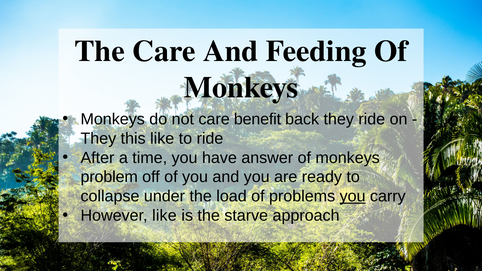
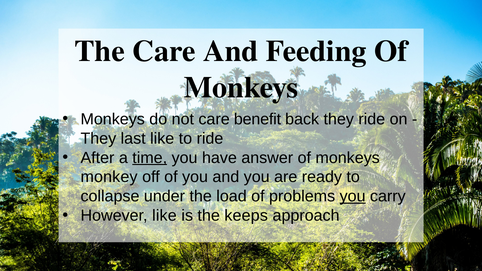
this: this -> last
time underline: none -> present
problem: problem -> monkey
starve: starve -> keeps
